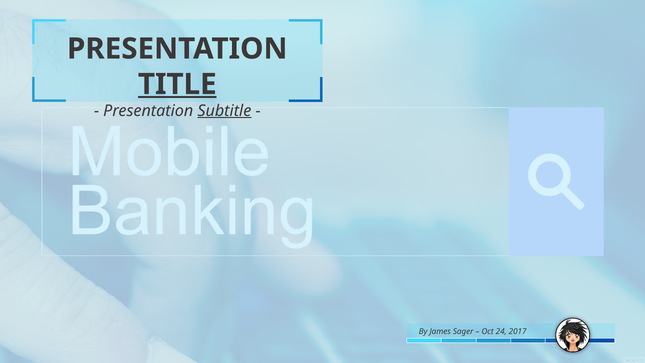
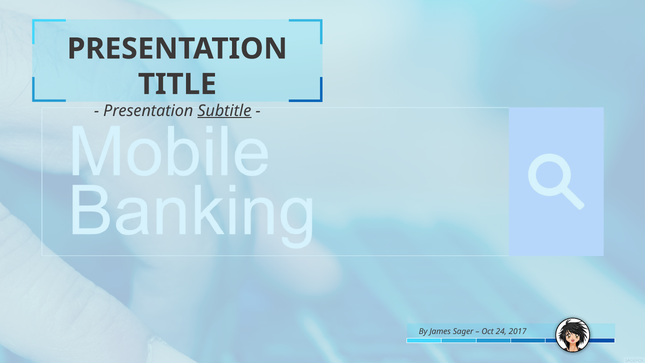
TITLE underline: present -> none
